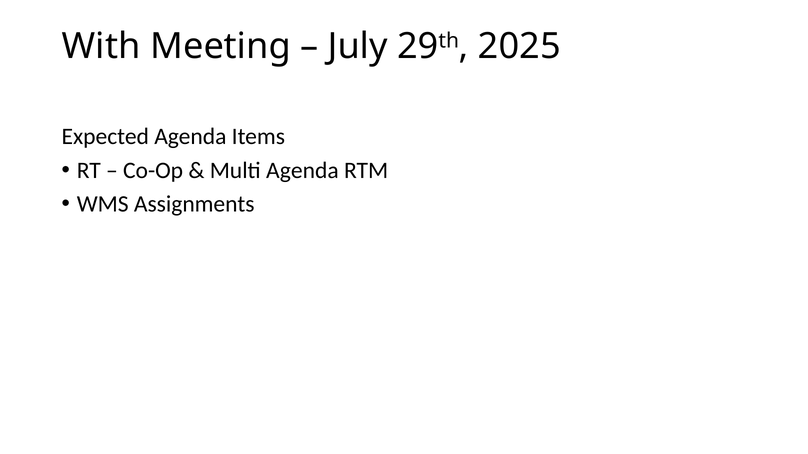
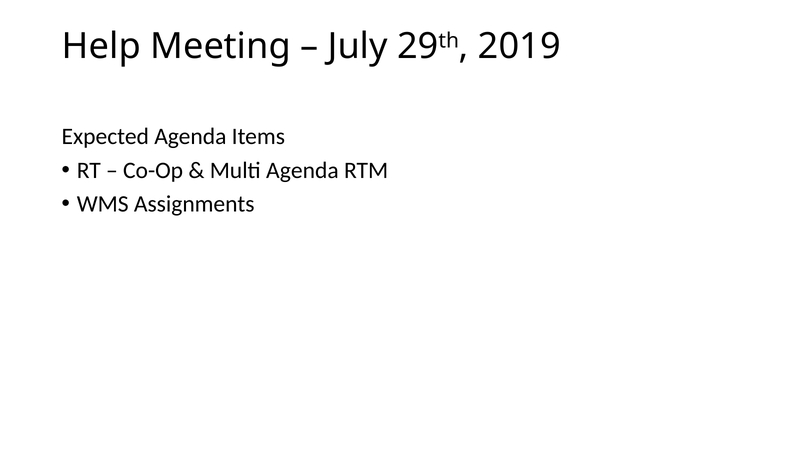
With: With -> Help
2025: 2025 -> 2019
